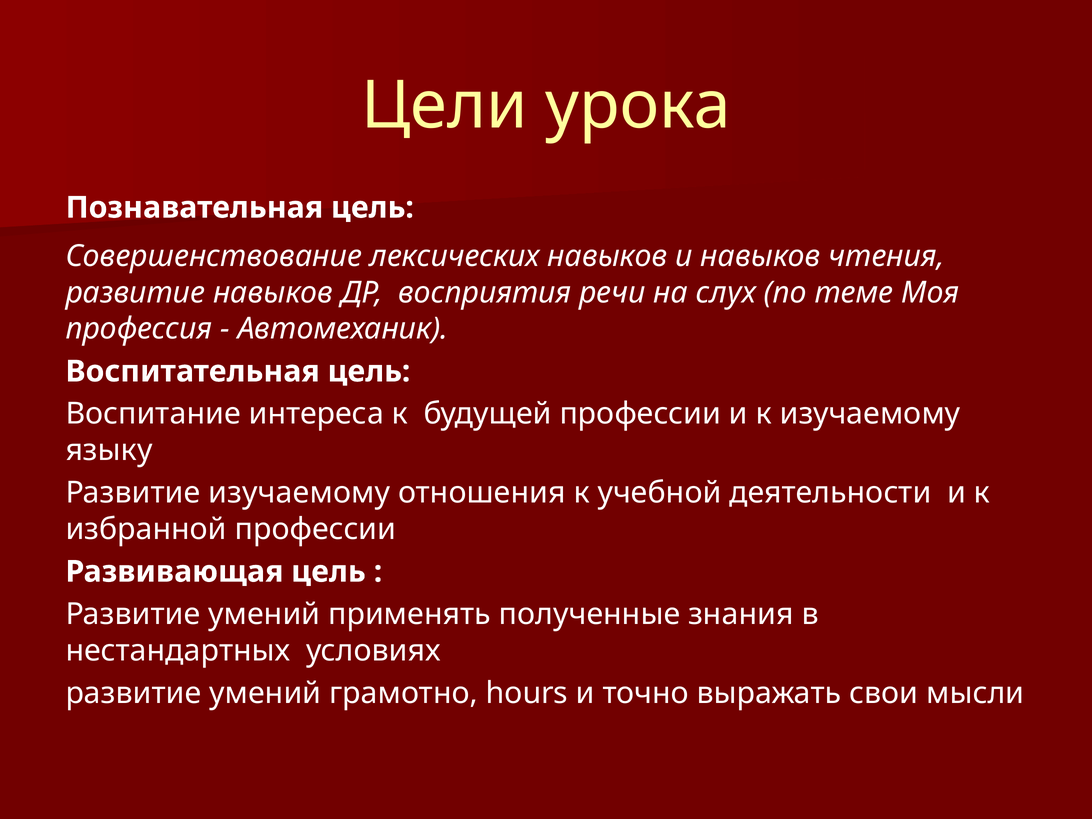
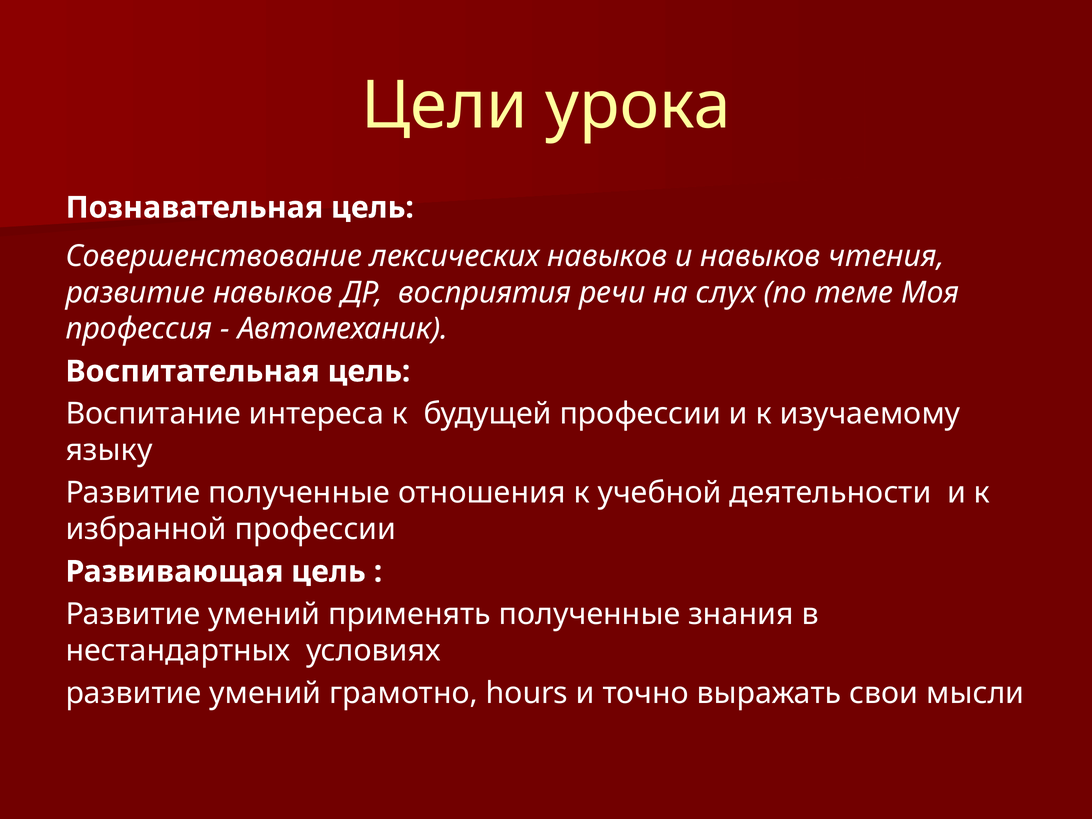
Развитие изучаемому: изучаемому -> полученные
